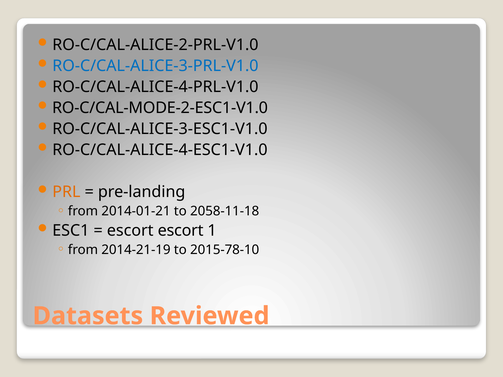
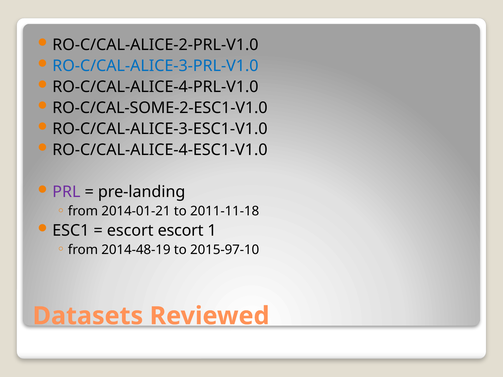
RO-C/CAL-MODE-2-ESC1-V1.0: RO-C/CAL-MODE-2-ESC1-V1.0 -> RO-C/CAL-SOME-2-ESC1-V1.0
PRL colour: orange -> purple
2058-11-18: 2058-11-18 -> 2011-11-18
2014-21-19: 2014-21-19 -> 2014-48-19
2015-78-10: 2015-78-10 -> 2015-97-10
